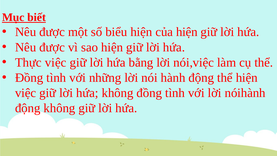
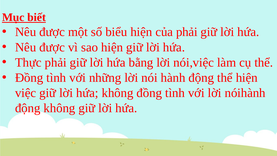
của hiện: hiện -> phải
Thực việc: việc -> phải
